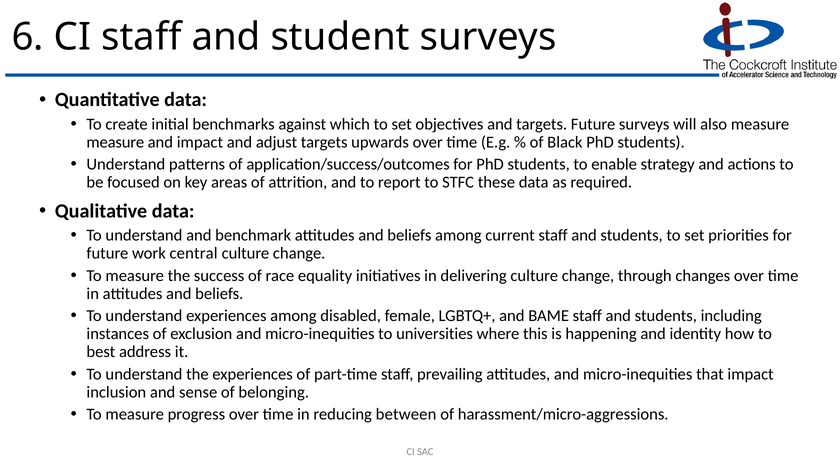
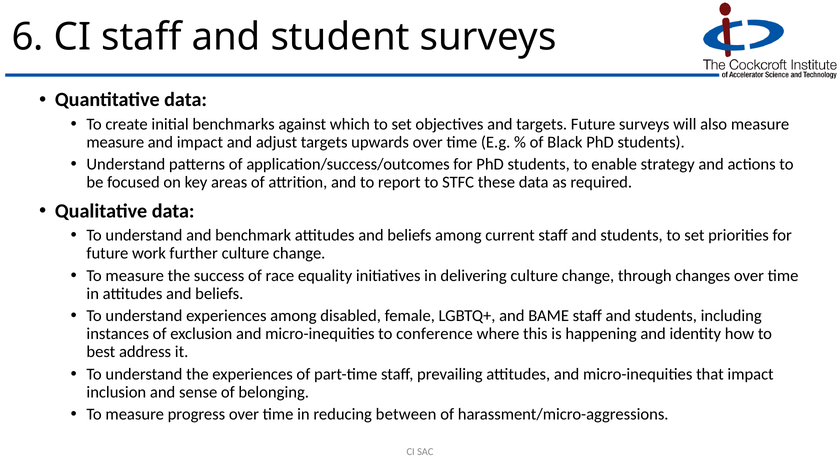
central: central -> further
universities: universities -> conference
